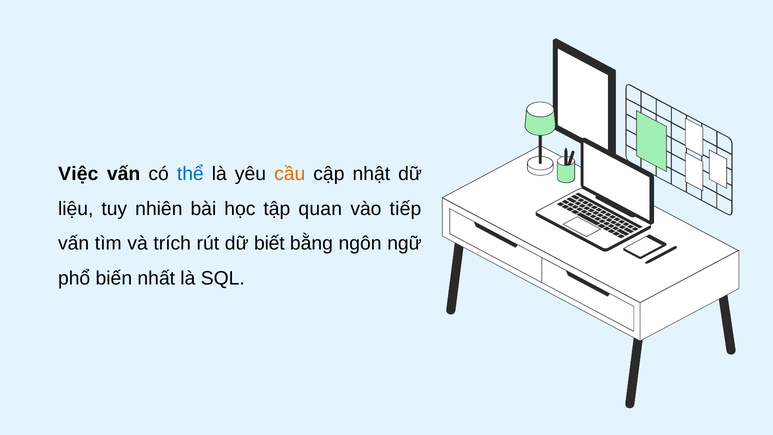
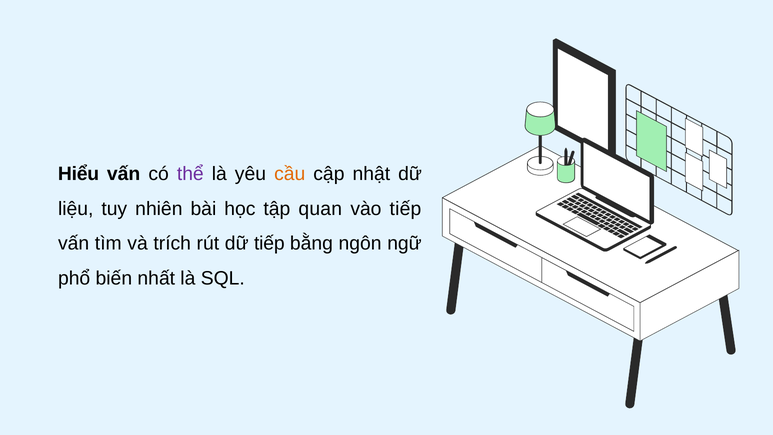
Việc: Việc -> Hiểu
thể colour: blue -> purple
dữ biết: biết -> tiếp
